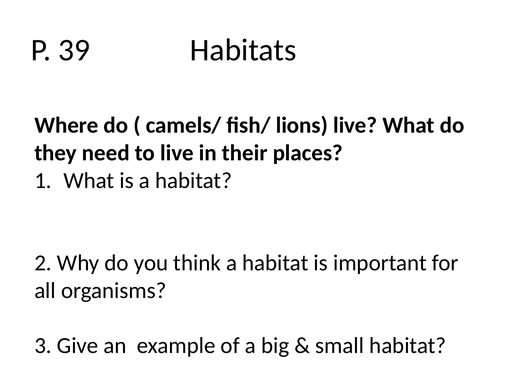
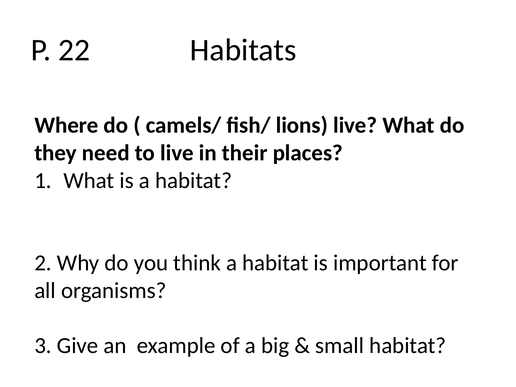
39: 39 -> 22
